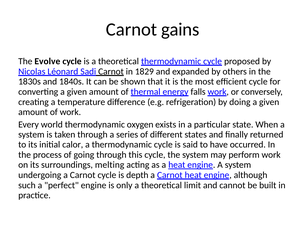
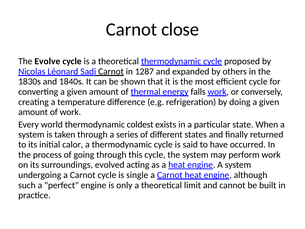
gains: gains -> close
1829: 1829 -> 1287
oxygen: oxygen -> coldest
melting: melting -> evolved
depth: depth -> single
